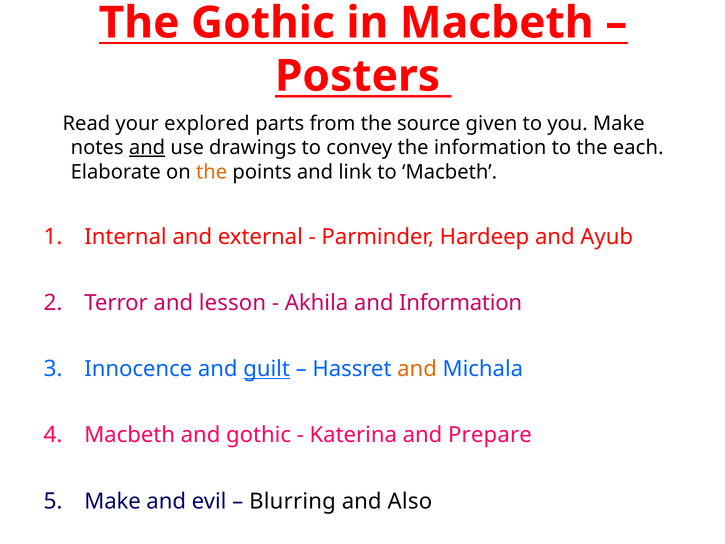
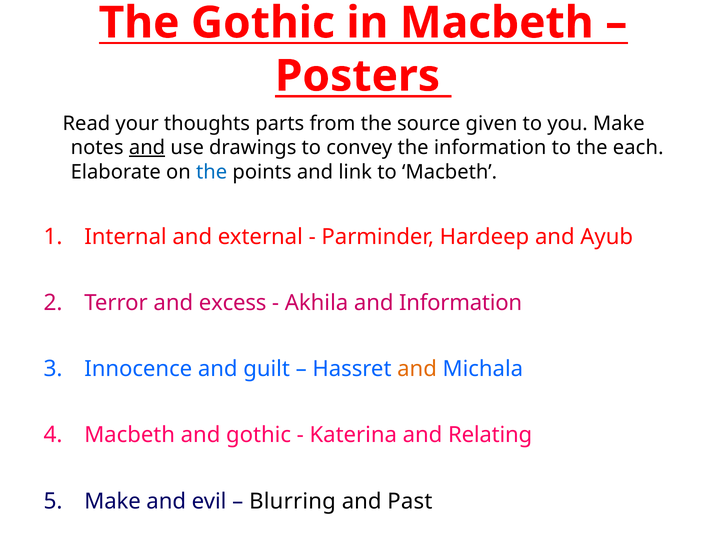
explored: explored -> thoughts
the at (212, 172) colour: orange -> blue
lesson: lesson -> excess
guilt underline: present -> none
Prepare: Prepare -> Relating
Also: Also -> Past
